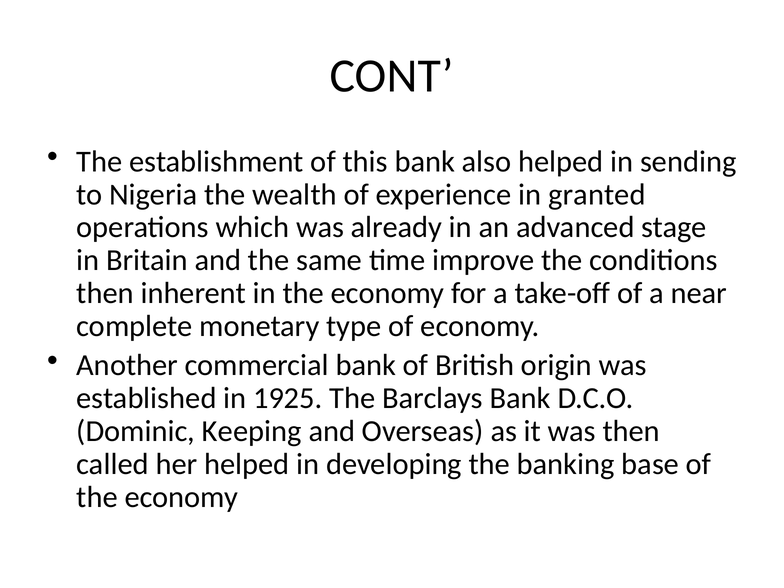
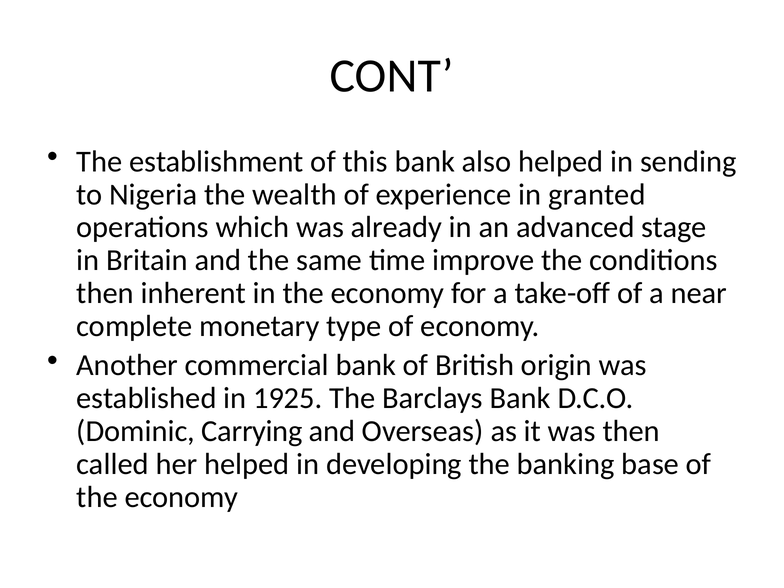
Keeping: Keeping -> Carrying
